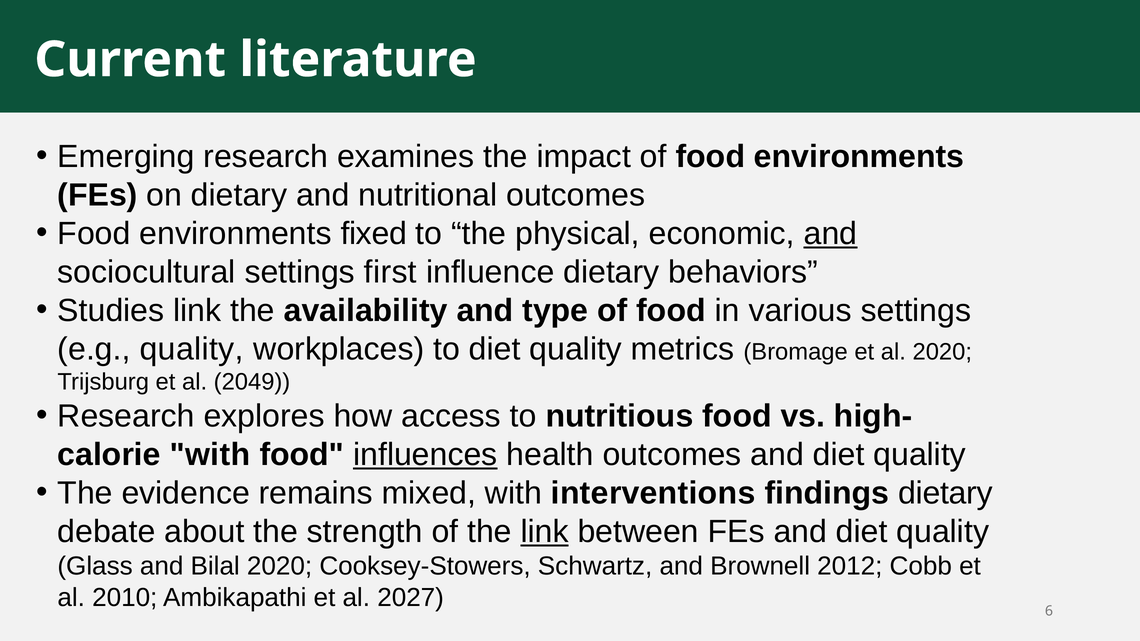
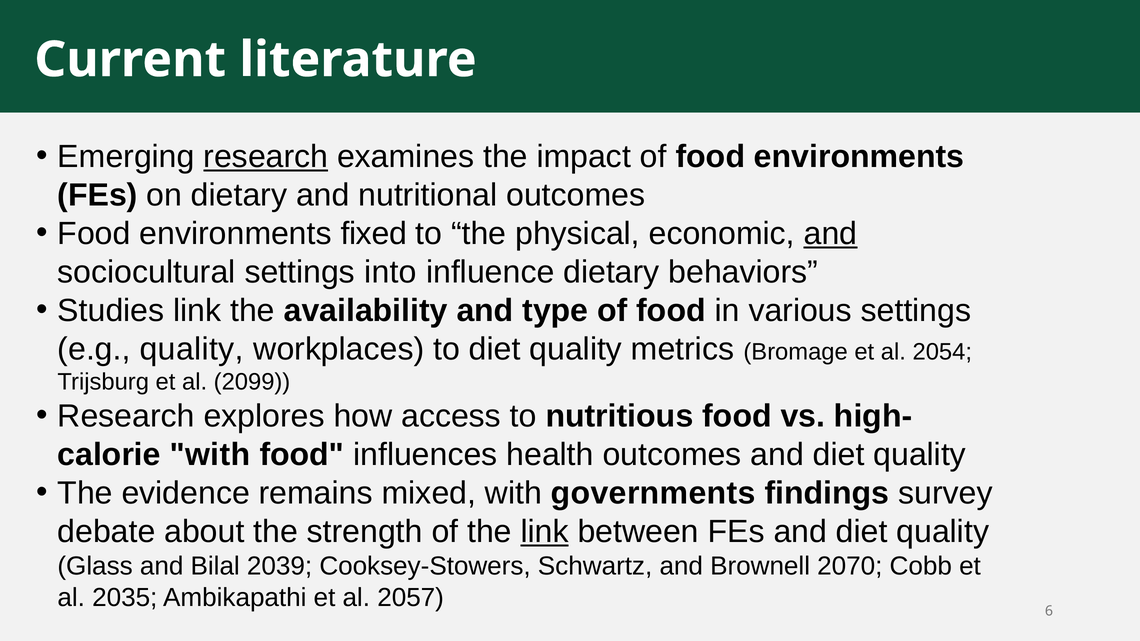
research at (266, 157) underline: none -> present
first: first -> into
al 2020: 2020 -> 2054
2049: 2049 -> 2099
influences underline: present -> none
interventions: interventions -> governments
findings dietary: dietary -> survey
Bilal 2020: 2020 -> 2039
2012: 2012 -> 2070
2010: 2010 -> 2035
2027: 2027 -> 2057
